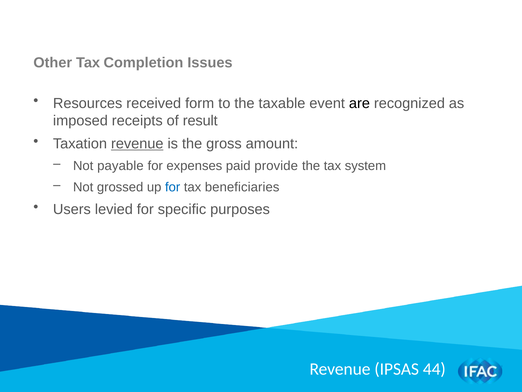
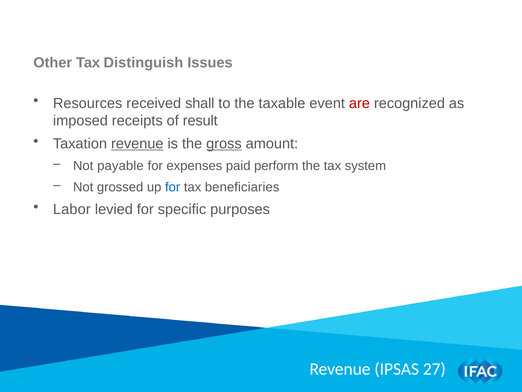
Completion: Completion -> Distinguish
form: form -> shall
are colour: black -> red
gross underline: none -> present
provide: provide -> perform
Users: Users -> Labor
44: 44 -> 27
